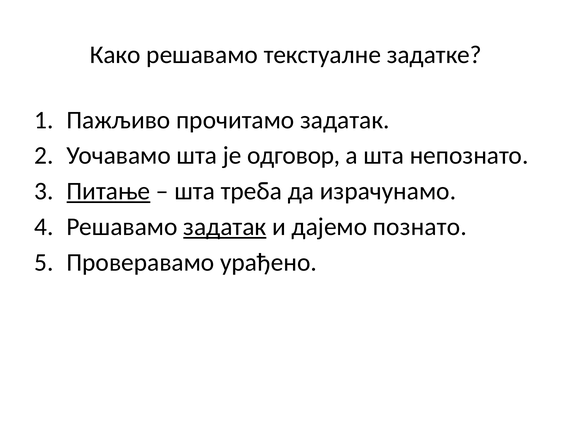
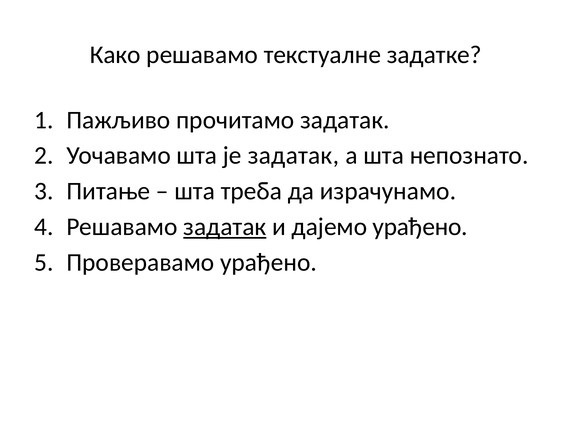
је одговор: одговор -> задатак
Питање underline: present -> none
дајемо познато: познато -> урађено
